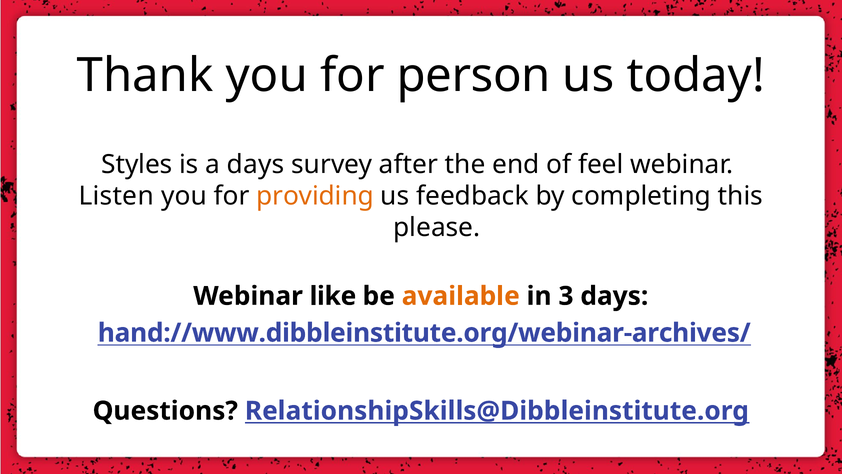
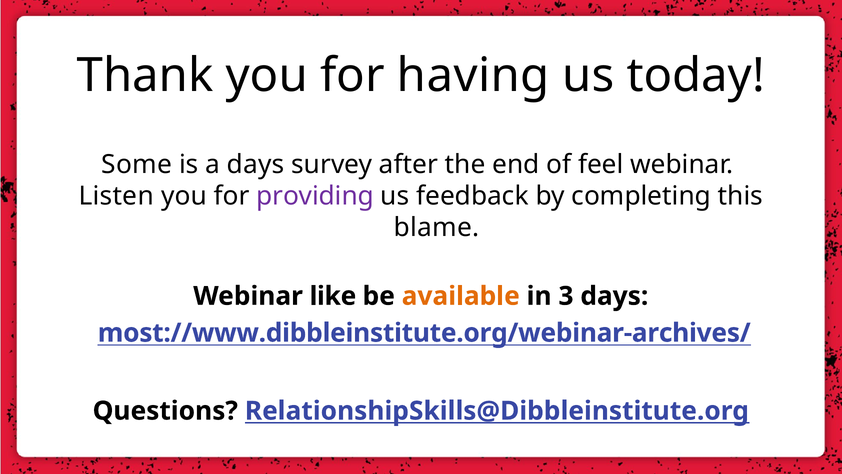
person: person -> having
Styles: Styles -> Some
providing colour: orange -> purple
please: please -> blame
hand://www.dibbleinstitute.org/webinar-archives/: hand://www.dibbleinstitute.org/webinar-archives/ -> most://www.dibbleinstitute.org/webinar-archives/
